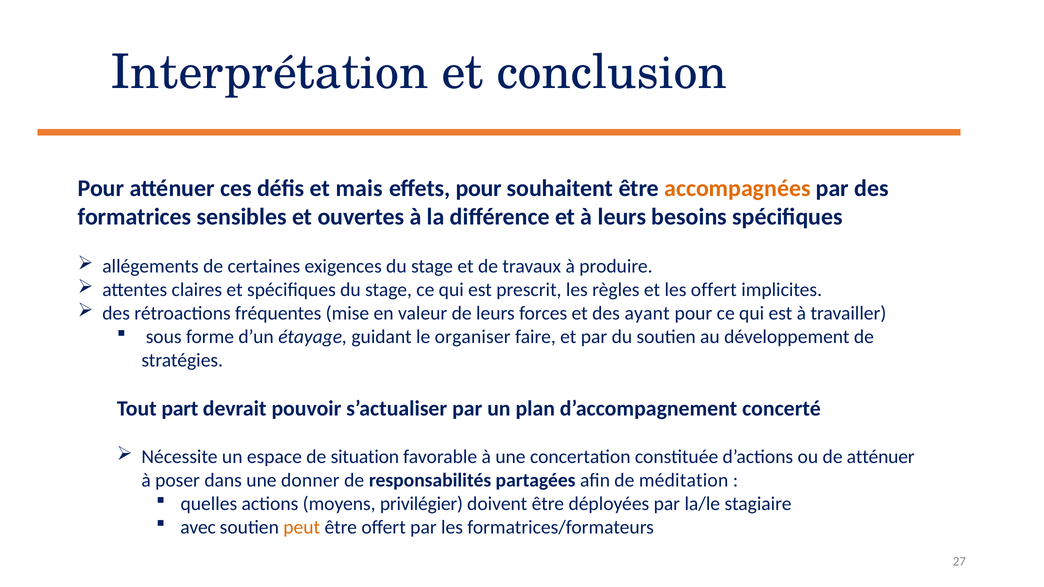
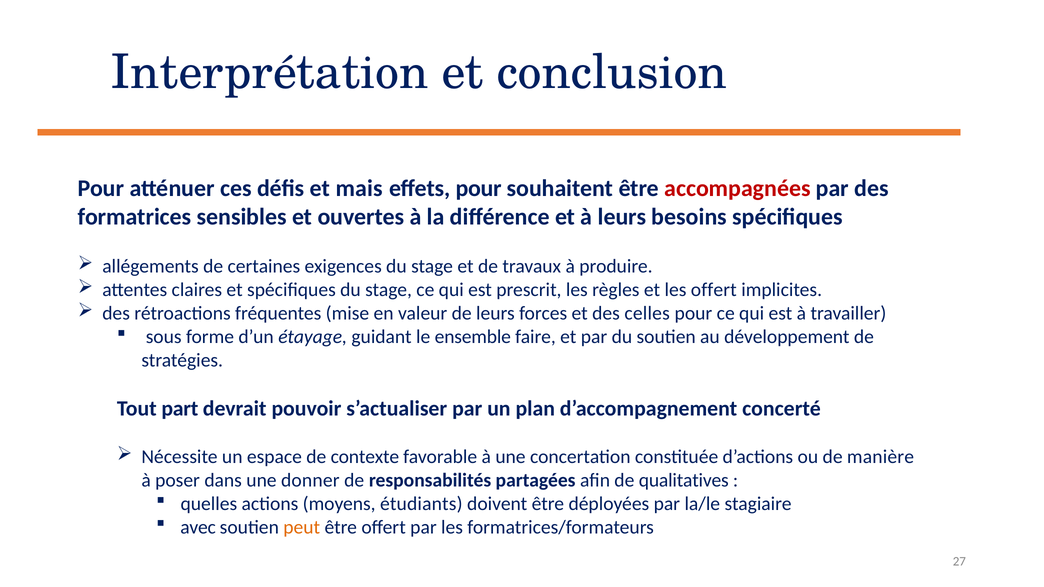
accompagnées colour: orange -> red
ayant: ayant -> celles
organiser: organiser -> ensemble
situation: situation -> contexte
de atténuer: atténuer -> manière
méditation: méditation -> qualitatives
privilégier: privilégier -> étudiants
